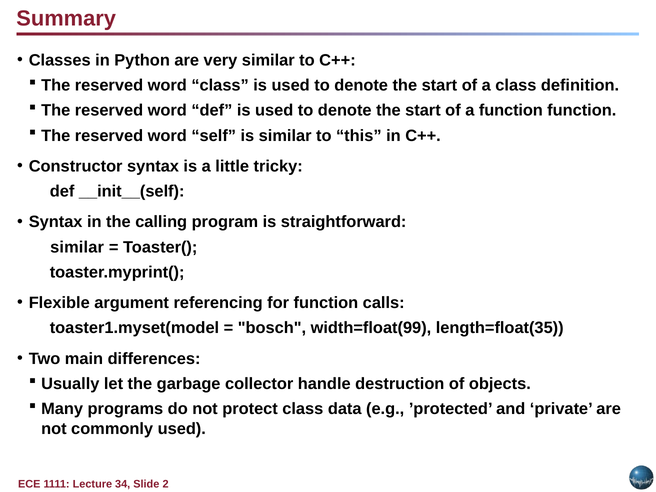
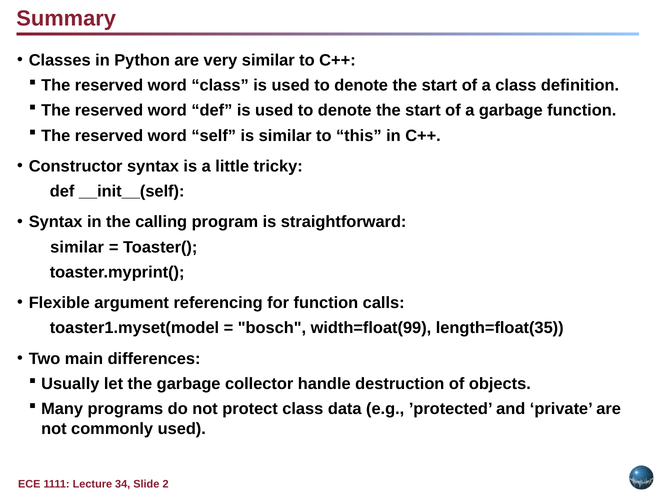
a function: function -> garbage
